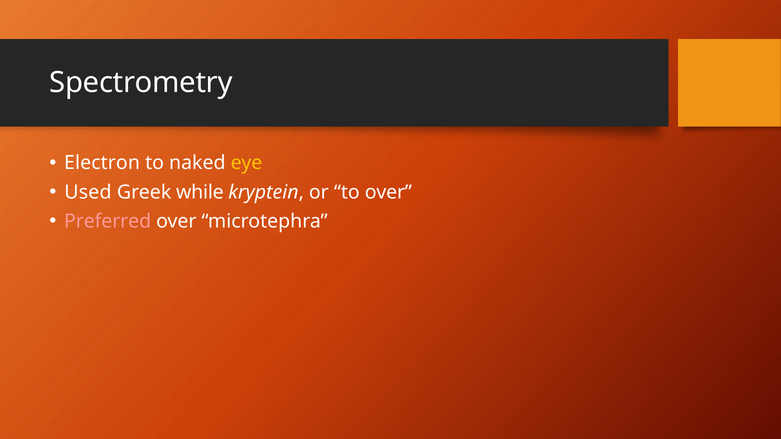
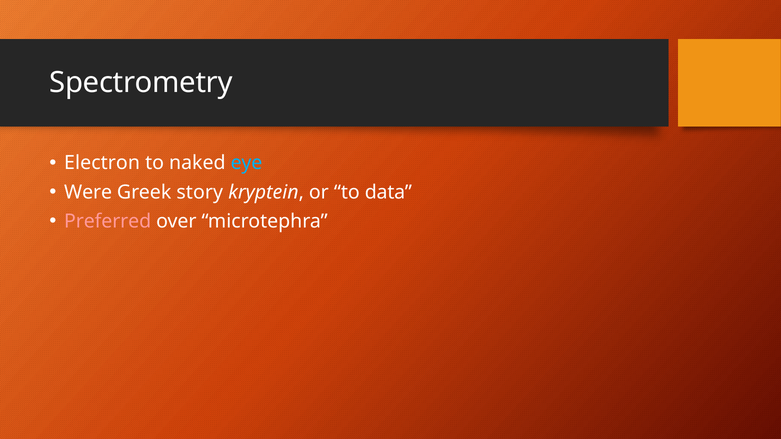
eye colour: yellow -> light blue
Used: Used -> Were
while: while -> story
to over: over -> data
